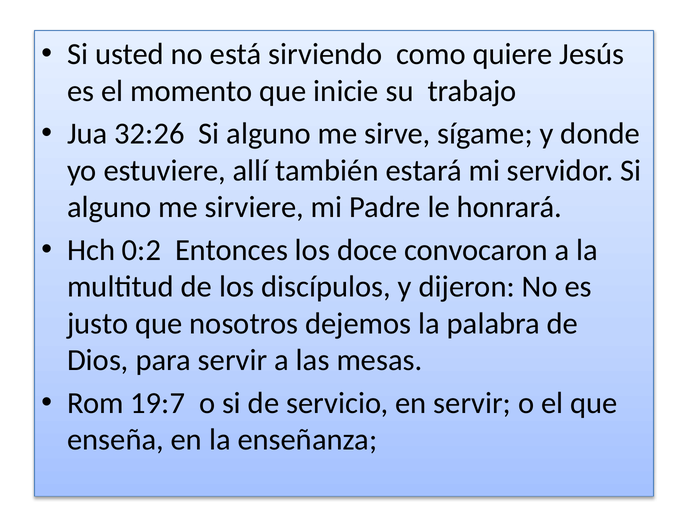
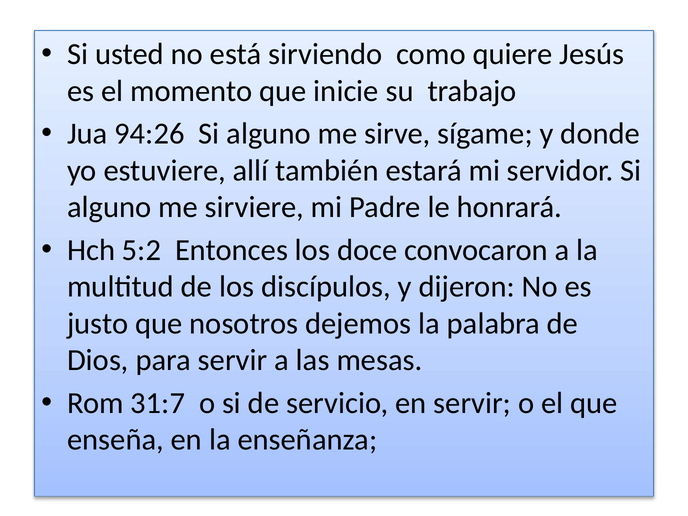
32:26: 32:26 -> 94:26
0:2: 0:2 -> 5:2
19:7: 19:7 -> 31:7
